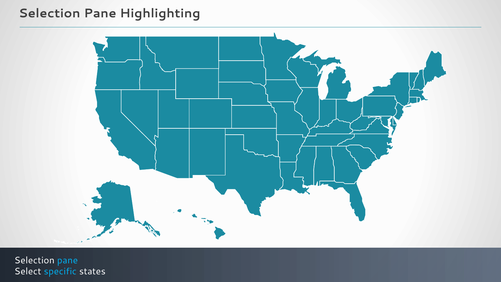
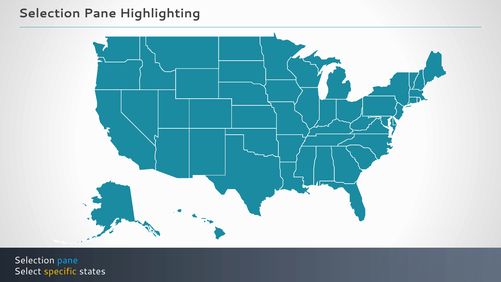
specific colour: light blue -> yellow
